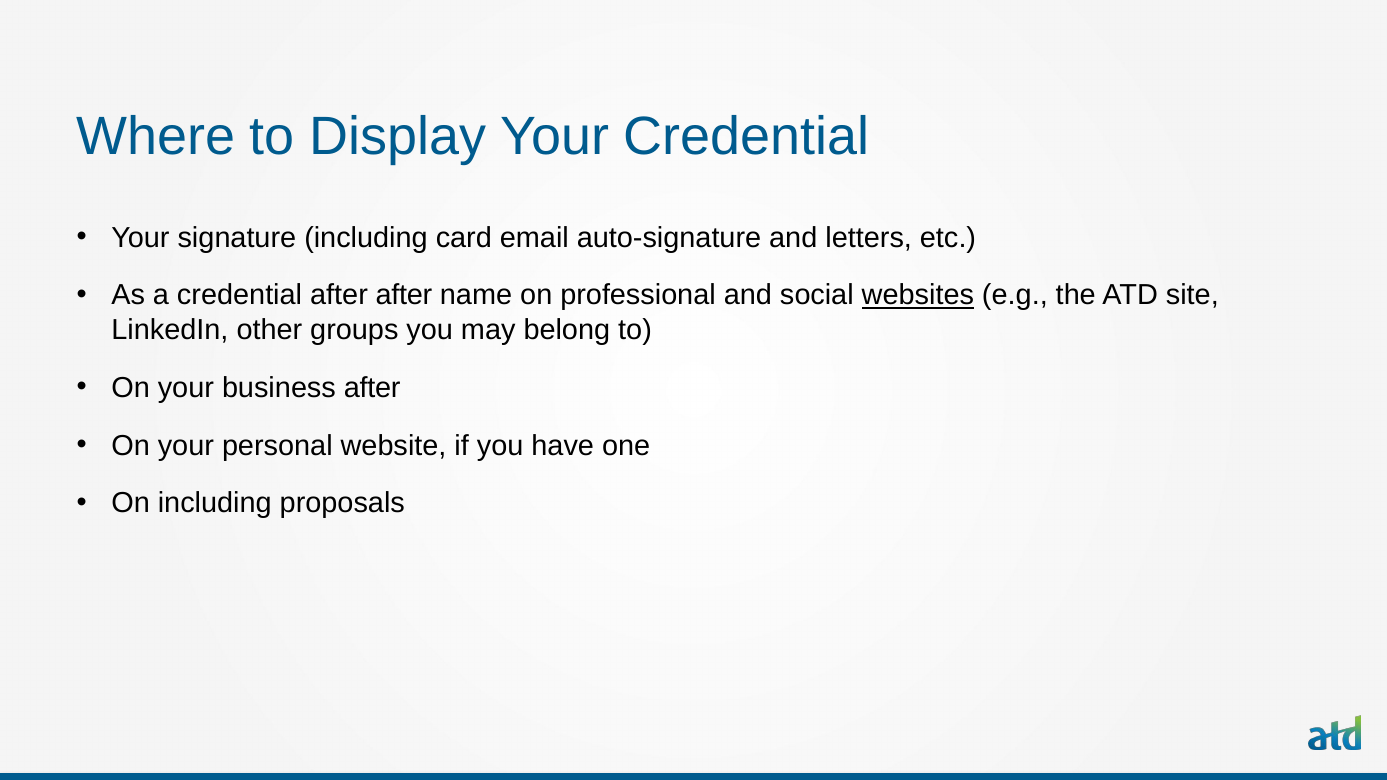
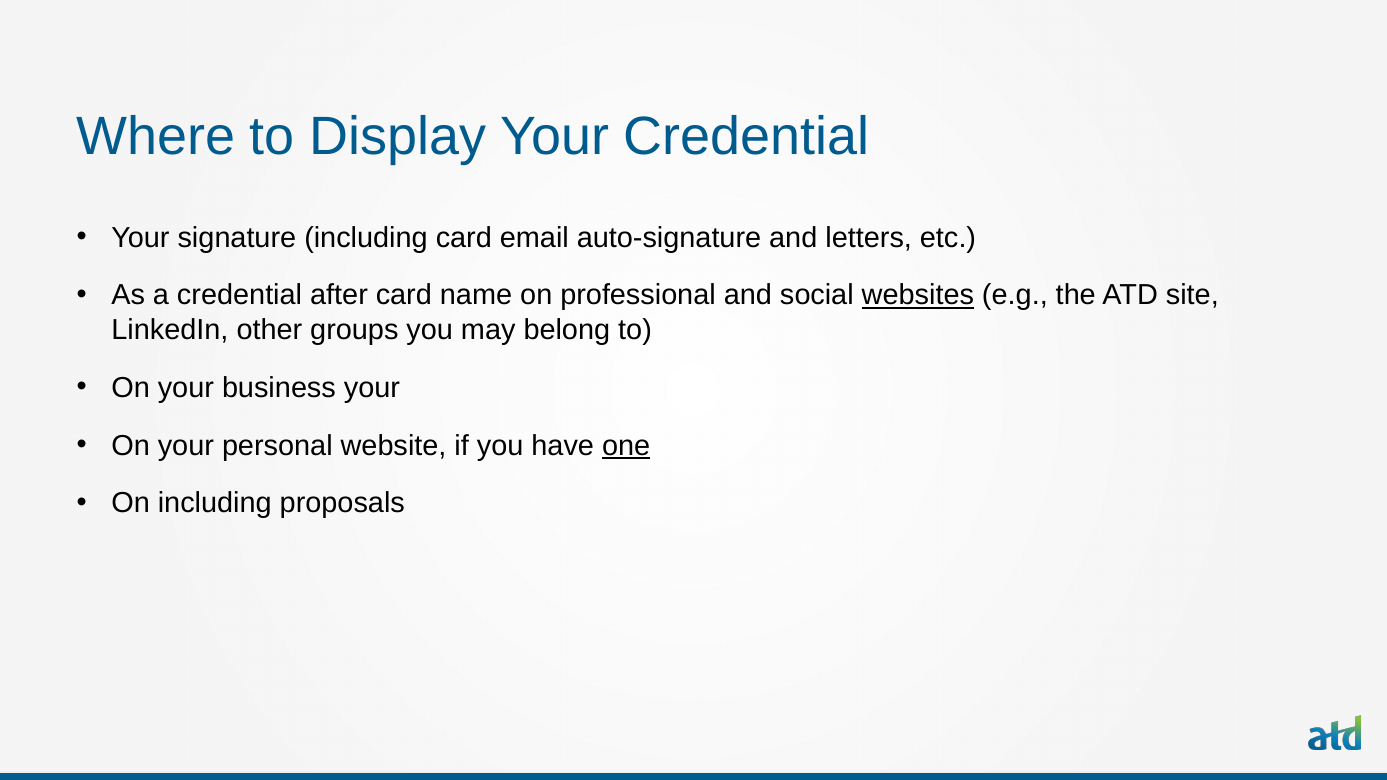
after after: after -> card
business after: after -> your
one underline: none -> present
